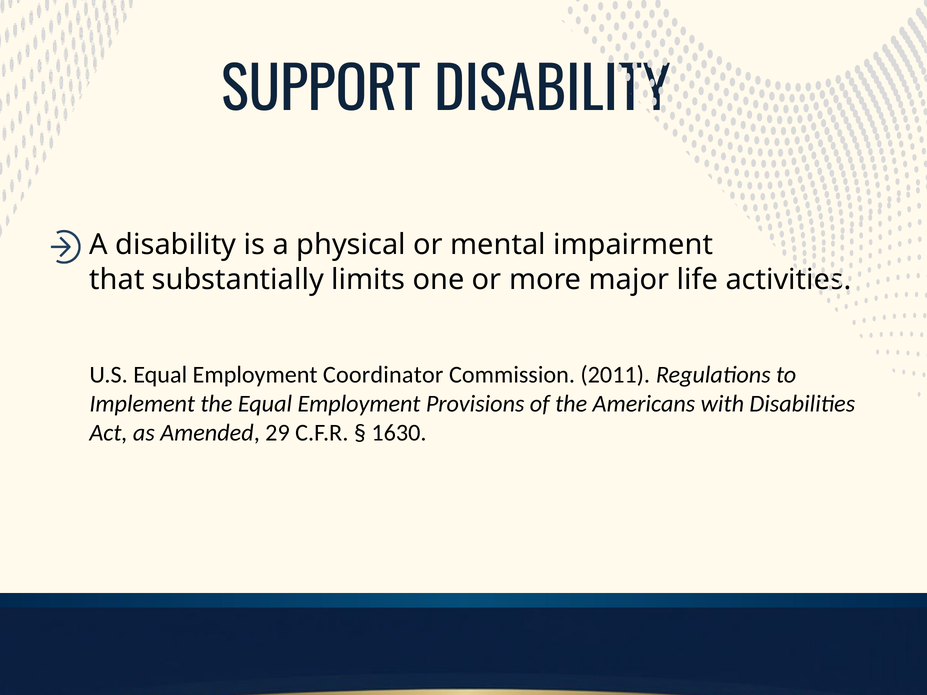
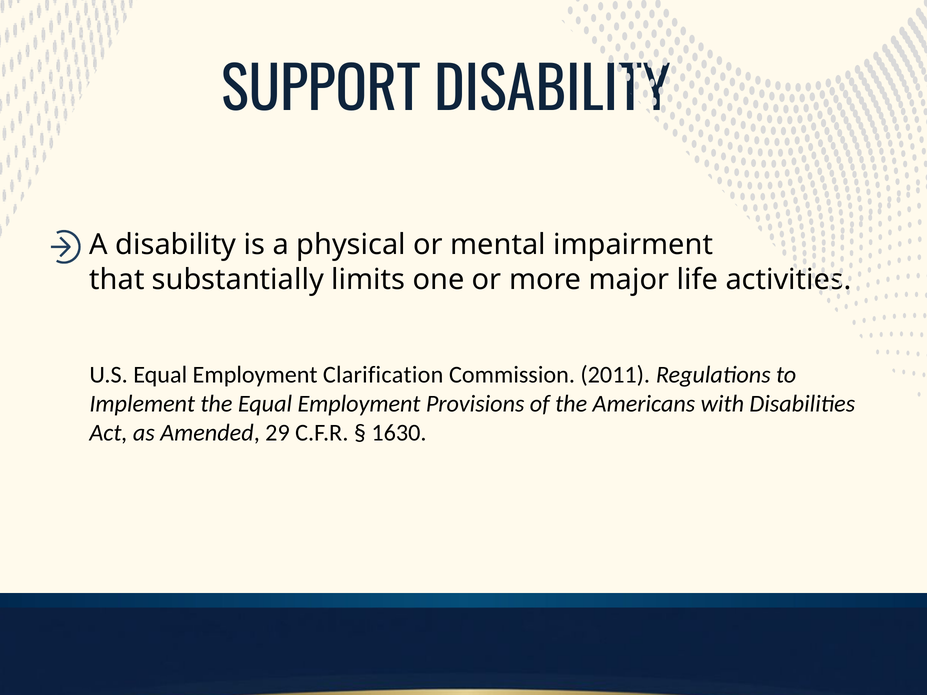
Coordinator: Coordinator -> Clarification
